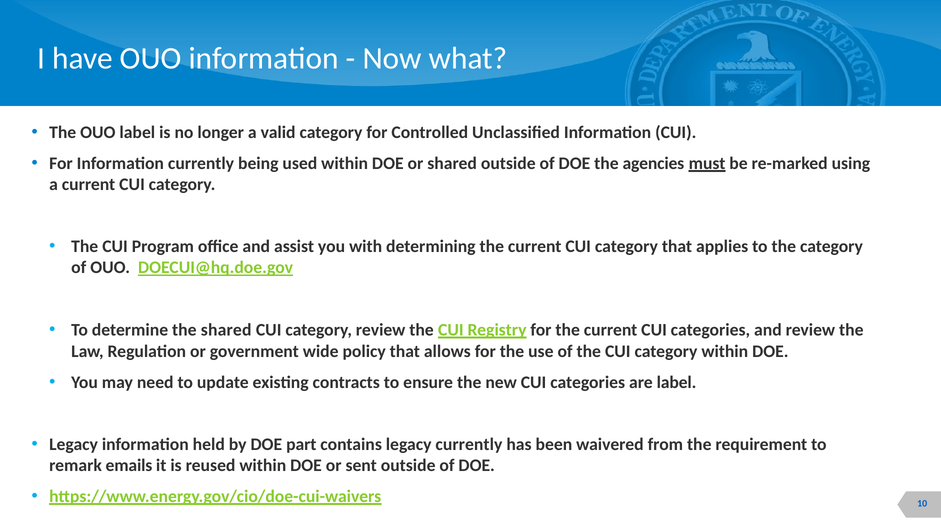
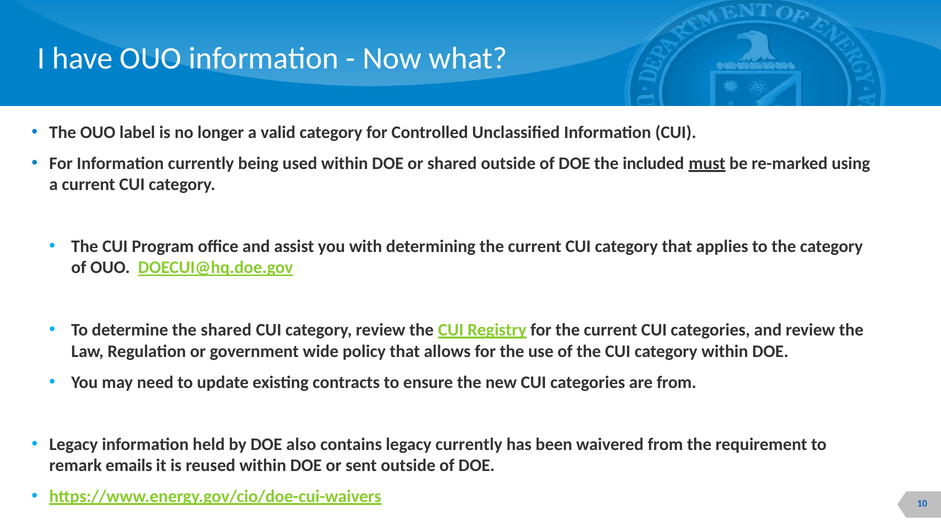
agencies: agencies -> included
are label: label -> from
part: part -> also
